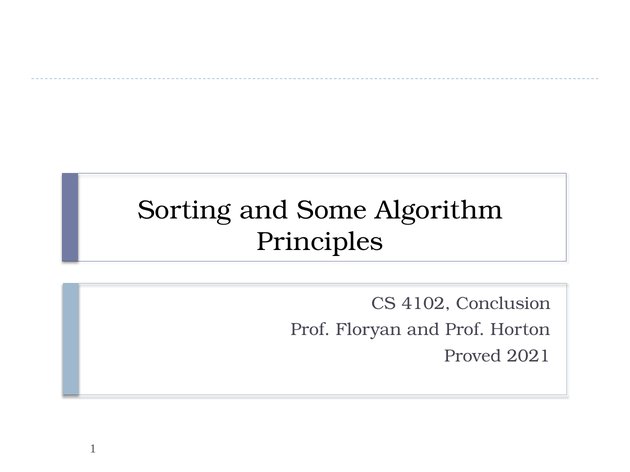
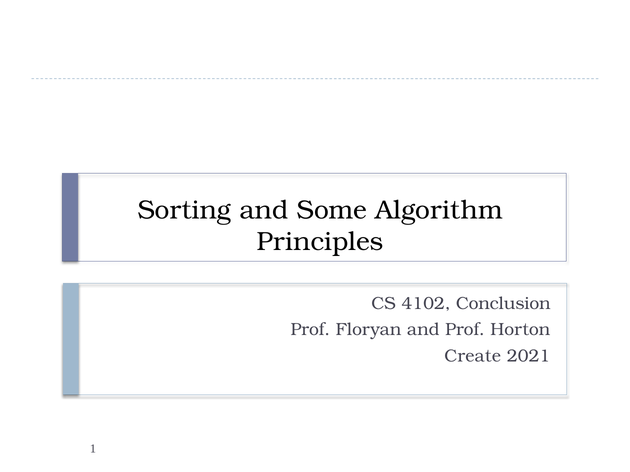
Proved: Proved -> Create
